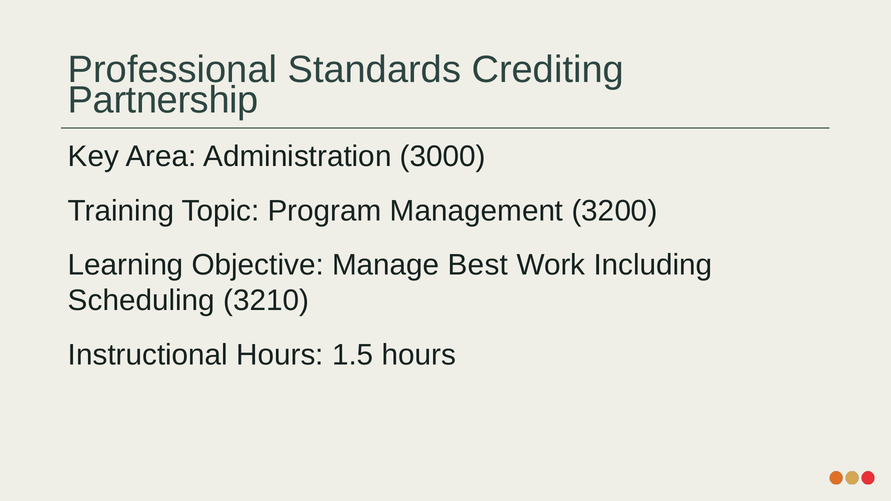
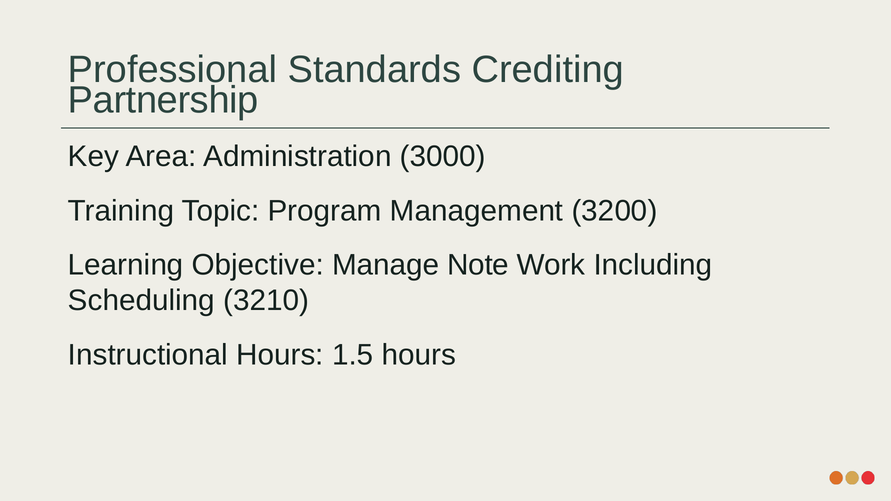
Best: Best -> Note
